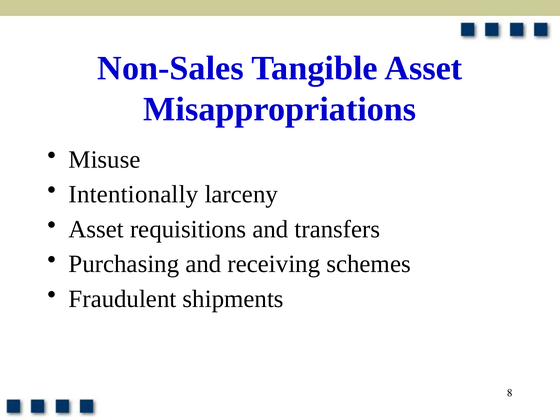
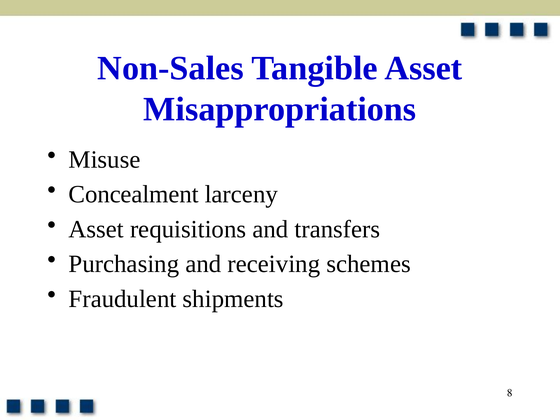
Intentionally: Intentionally -> Concealment
